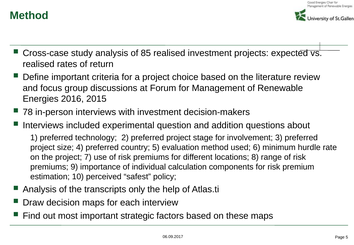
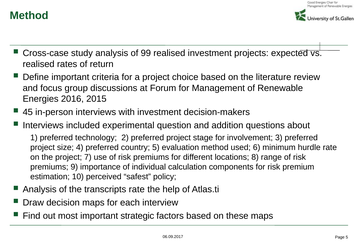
85: 85 -> 99
78: 78 -> 45
transcripts only: only -> rate
